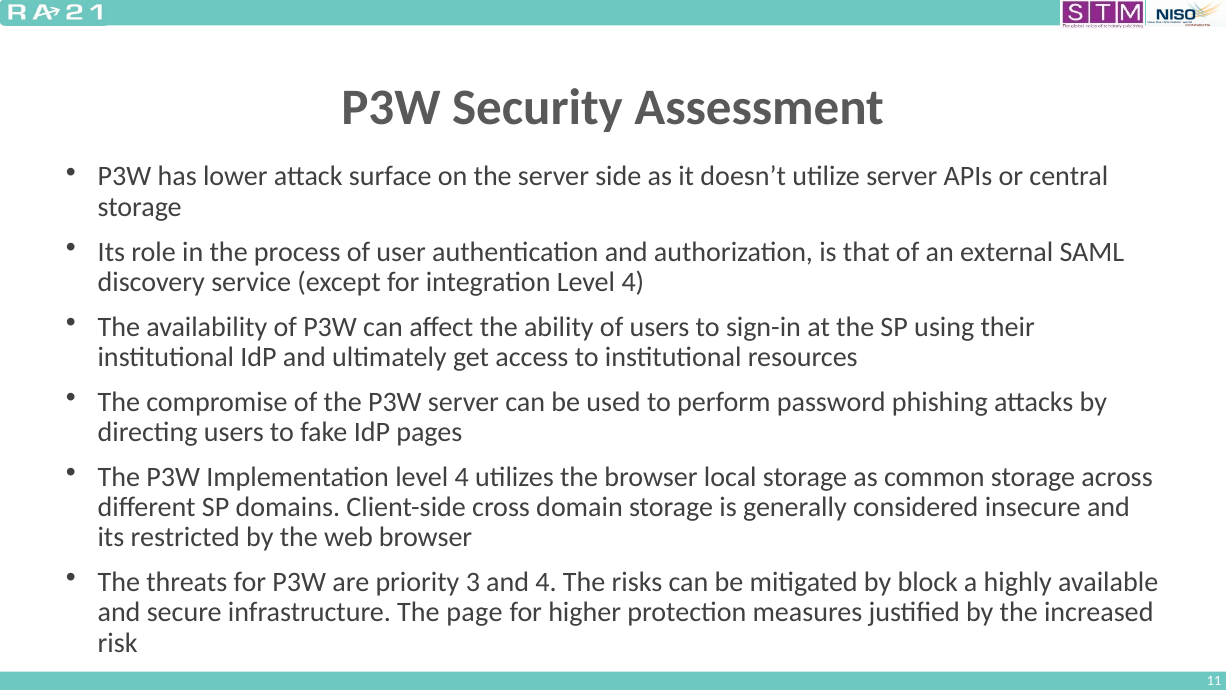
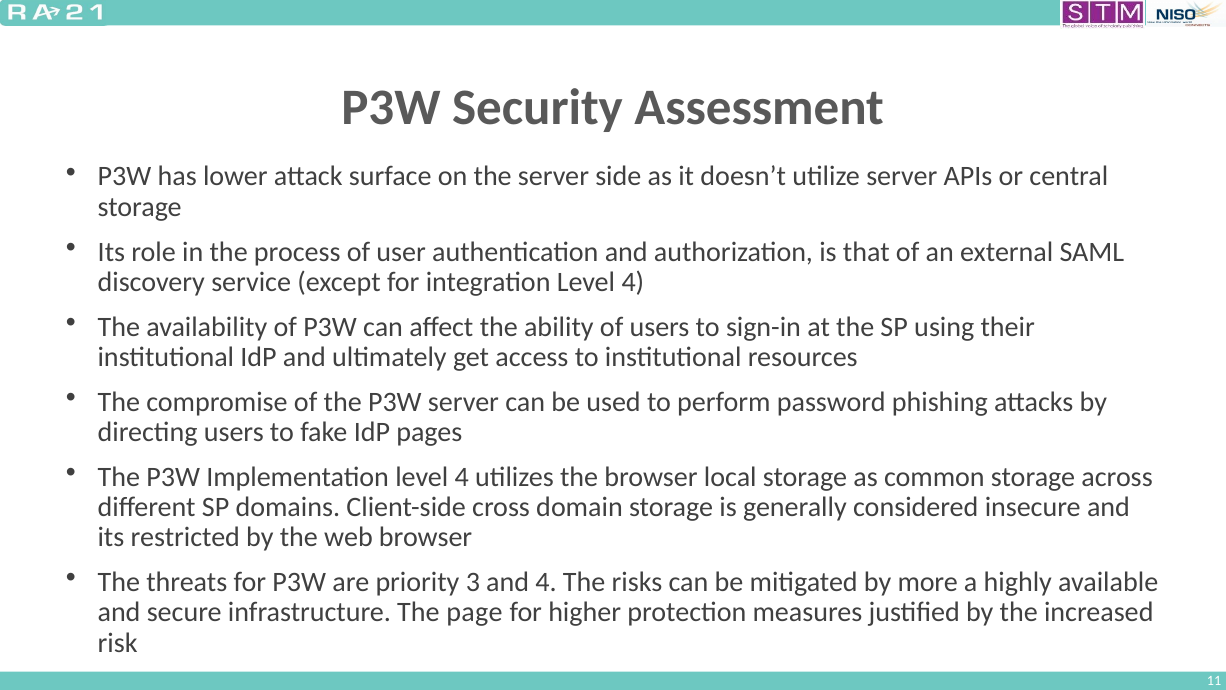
block: block -> more
